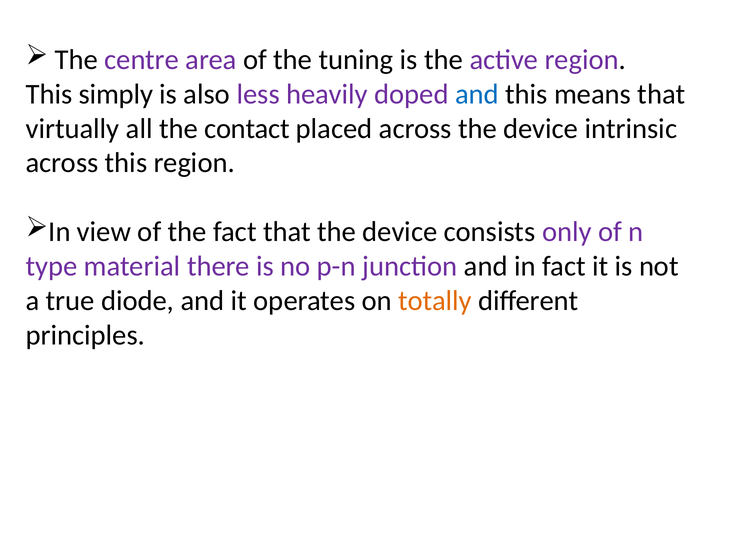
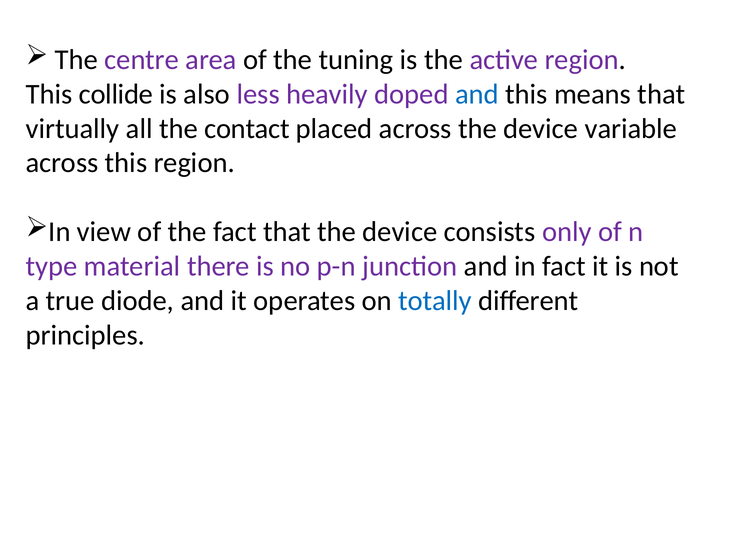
simply: simply -> collide
intrinsic: intrinsic -> variable
totally colour: orange -> blue
